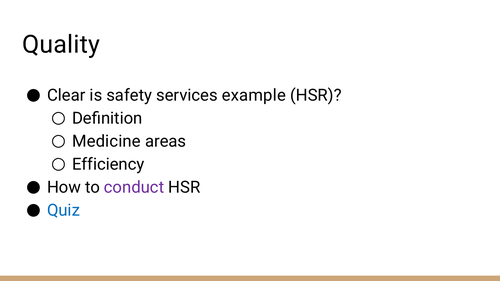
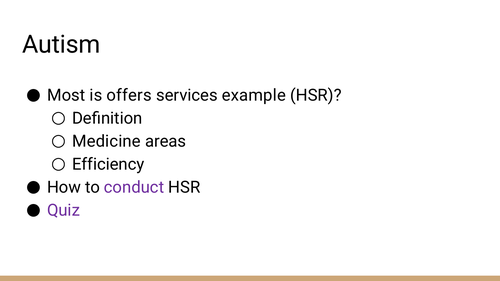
Quality: Quality -> Autism
Clear: Clear -> Most
safety: safety -> offers
Quiz colour: blue -> purple
